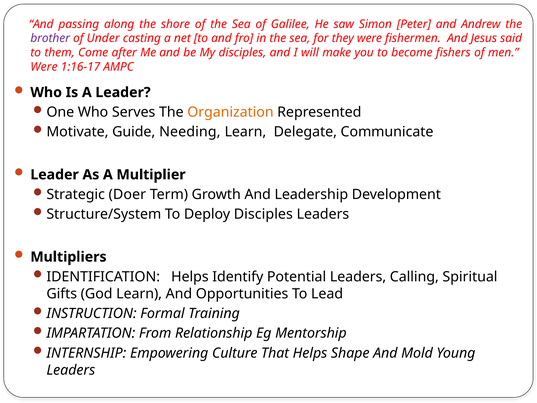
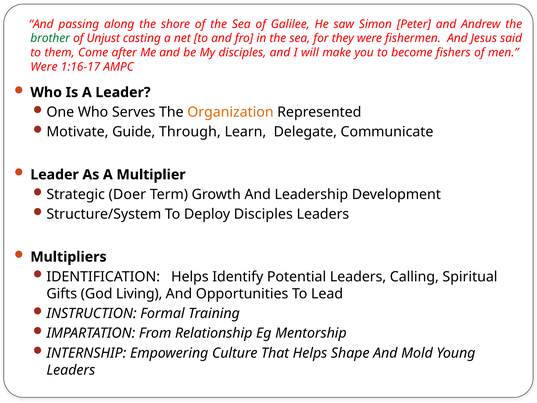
brother colour: purple -> green
Under: Under -> Unjust
Needing: Needing -> Through
God Learn: Learn -> Living
